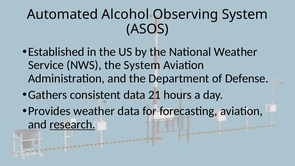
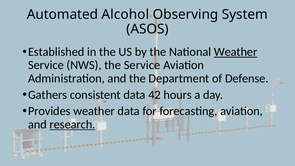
Weather at (236, 52) underline: none -> present
the System: System -> Service
21: 21 -> 42
